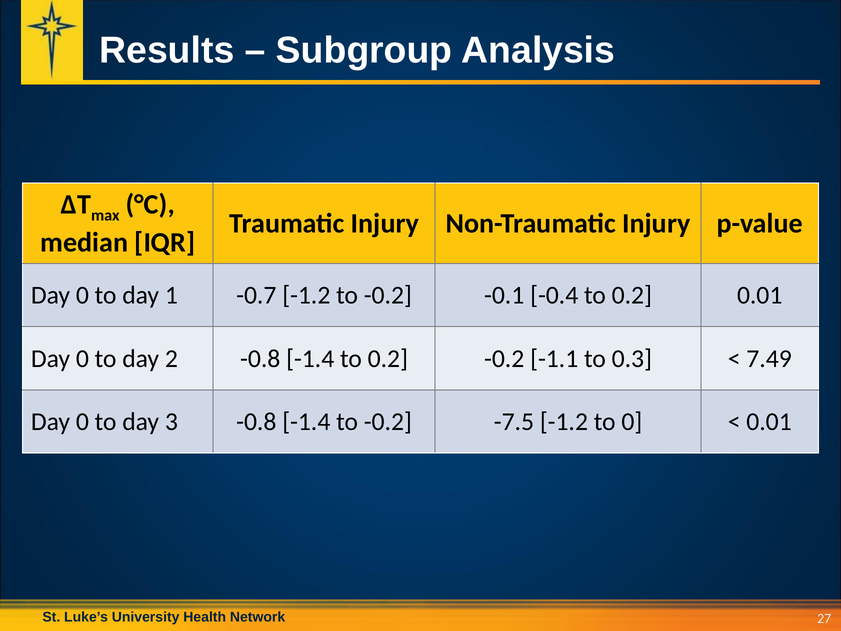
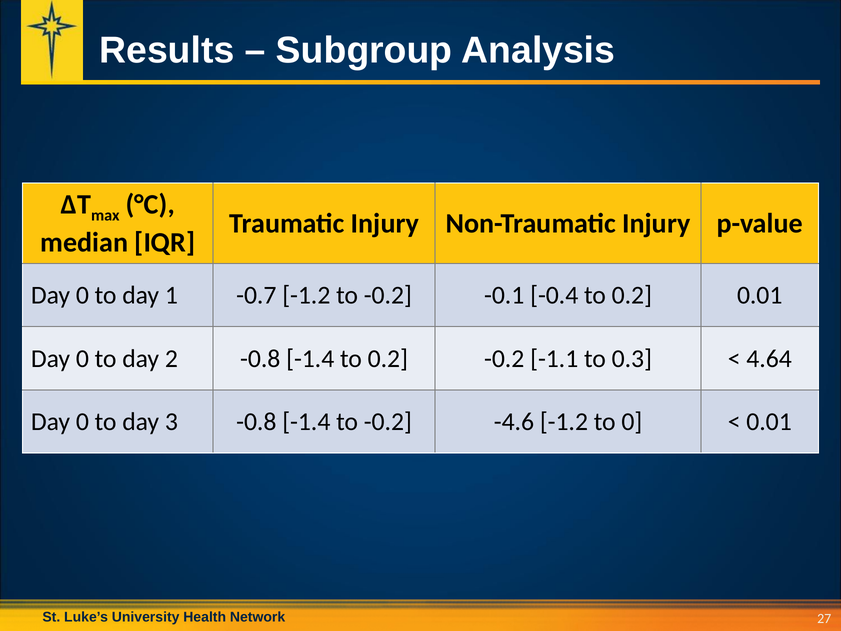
7.49: 7.49 -> 4.64
-7.5: -7.5 -> -4.6
